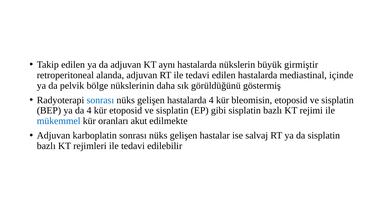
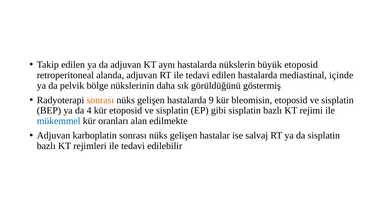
büyük girmiştir: girmiştir -> etoposid
sonrası at (100, 100) colour: blue -> orange
hastalarda 4: 4 -> 9
akut: akut -> alan
